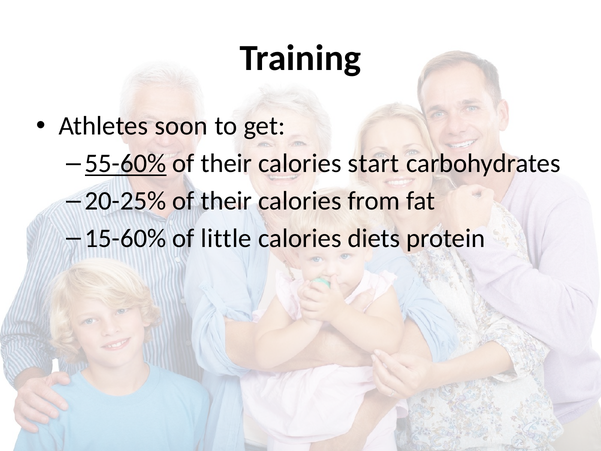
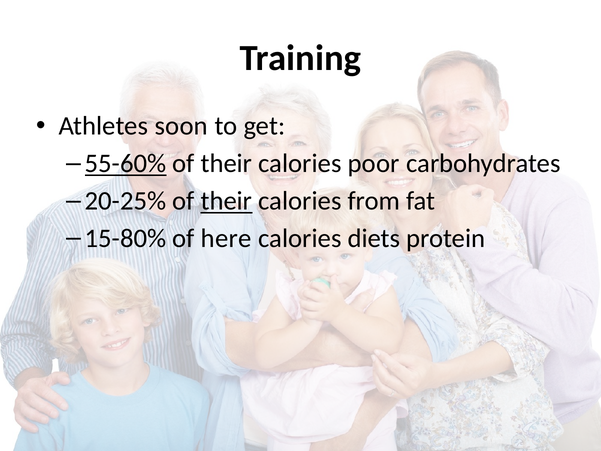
start: start -> poor
their at (226, 201) underline: none -> present
15-60%: 15-60% -> 15-80%
little: little -> here
